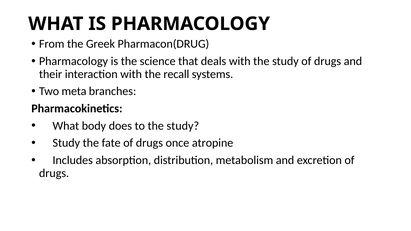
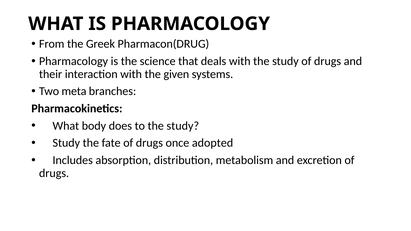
recall: recall -> given
atropine: atropine -> adopted
